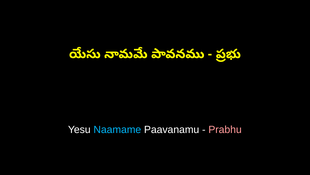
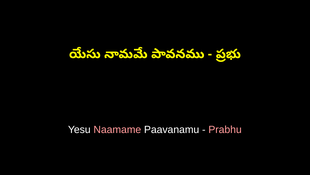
Naamame colour: light blue -> pink
